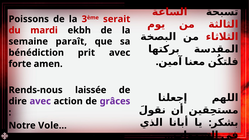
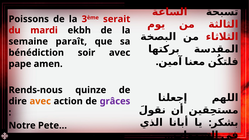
prit: prit -> soir
forte: forte -> pape
laissée: laissée -> quinze
avec at (40, 101) colour: purple -> orange
Vole…: Vole… -> Pete…
